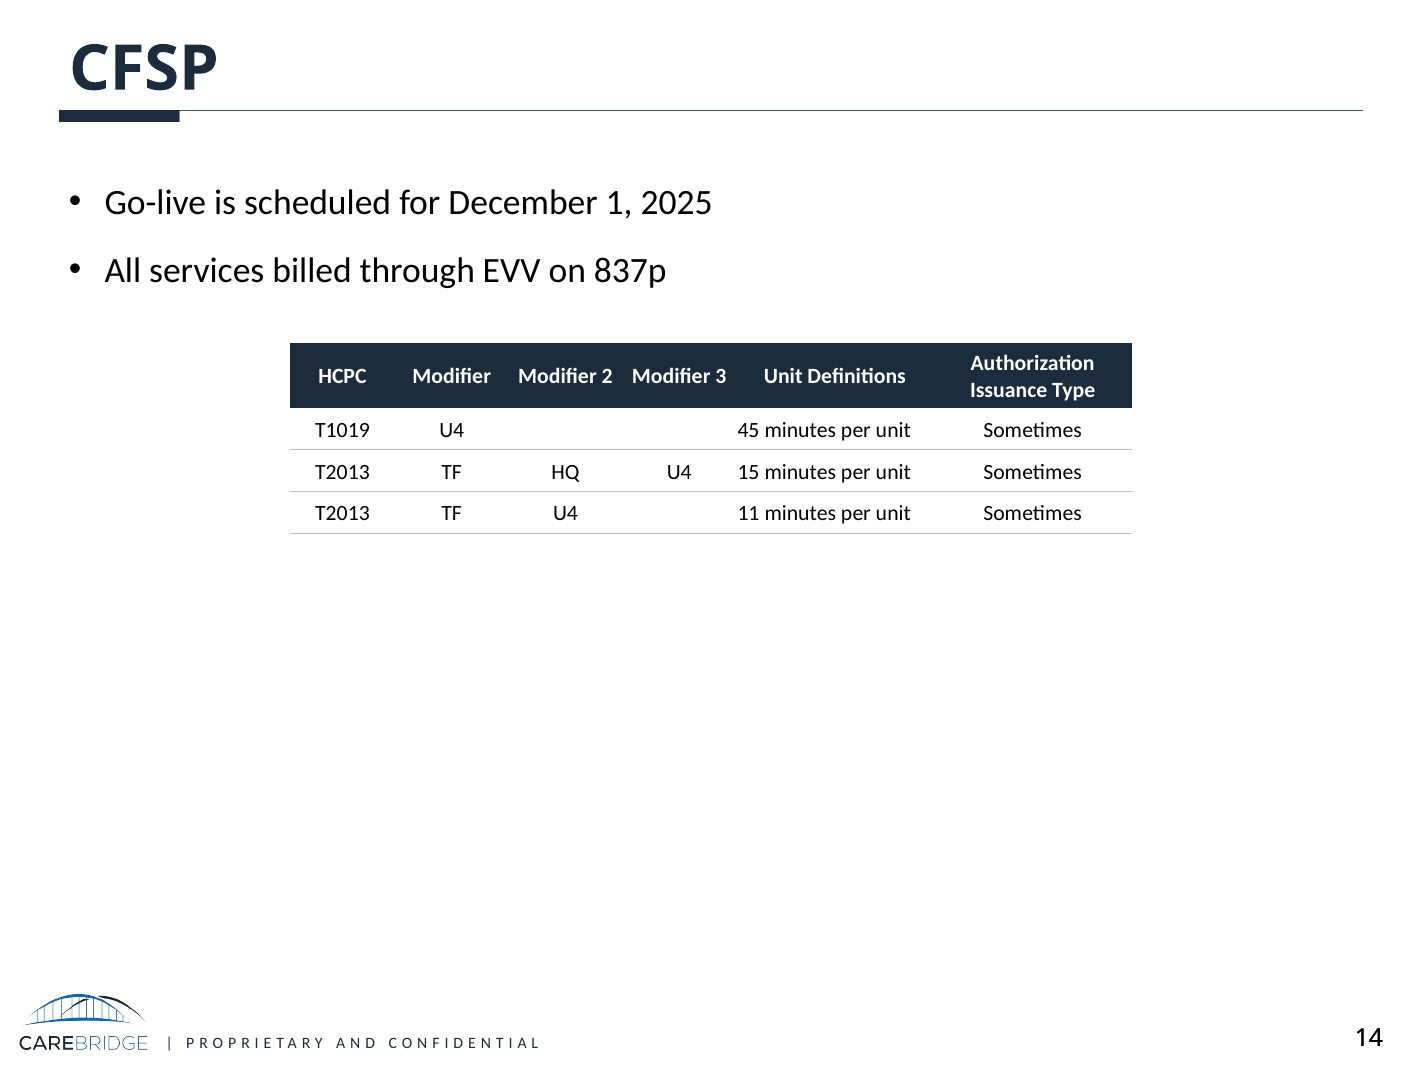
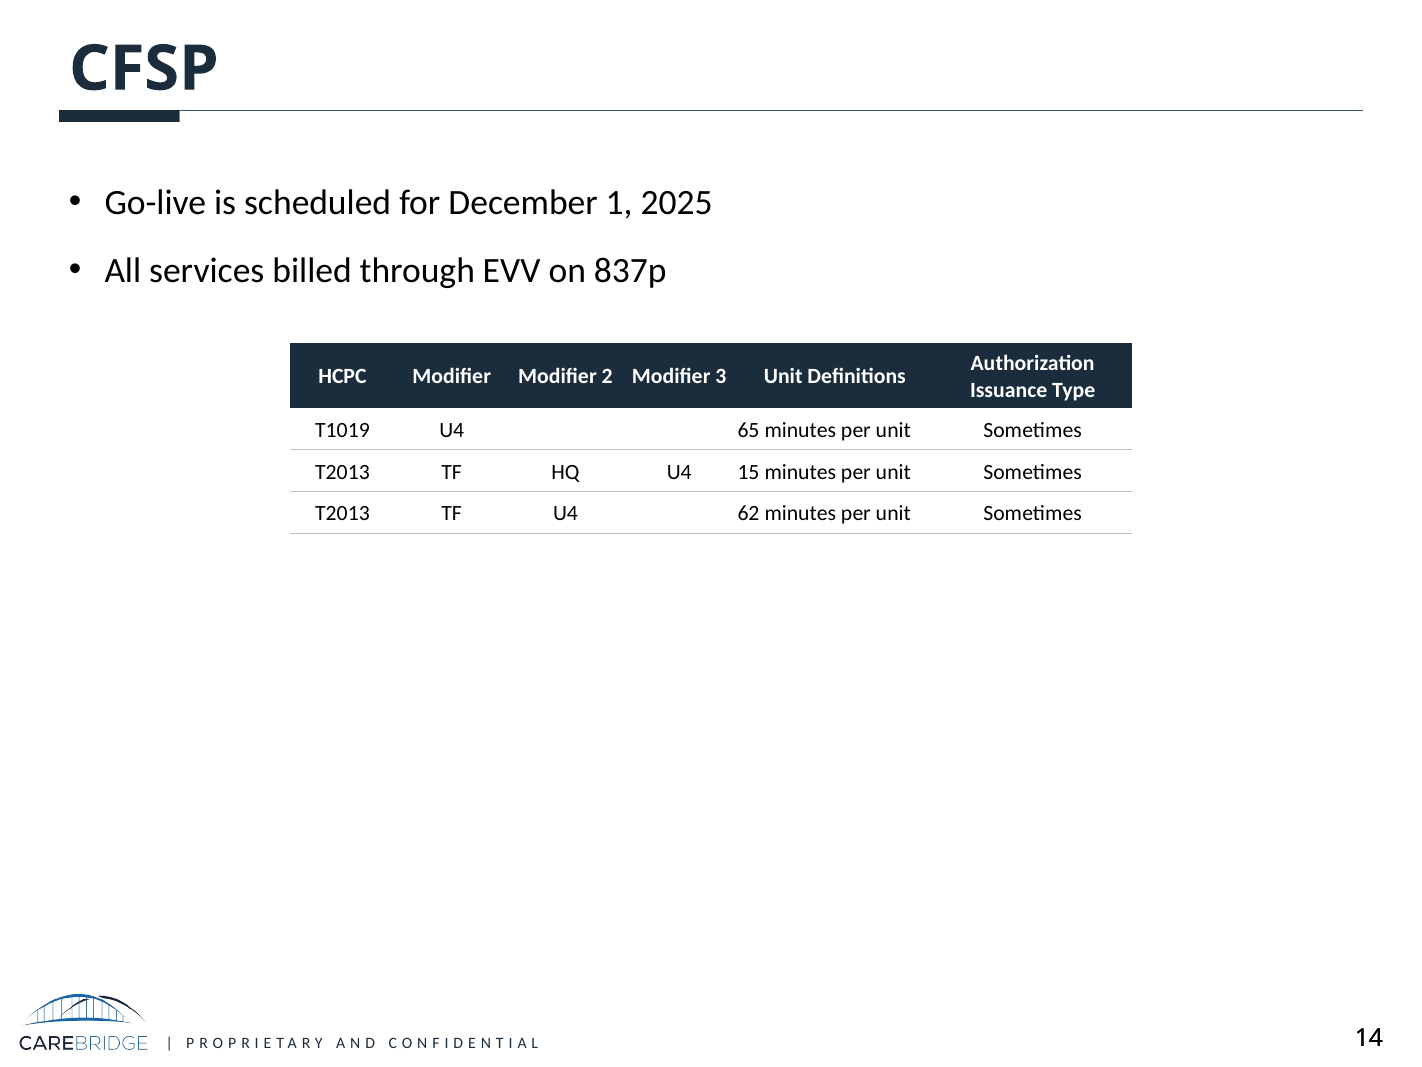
45: 45 -> 65
11: 11 -> 62
